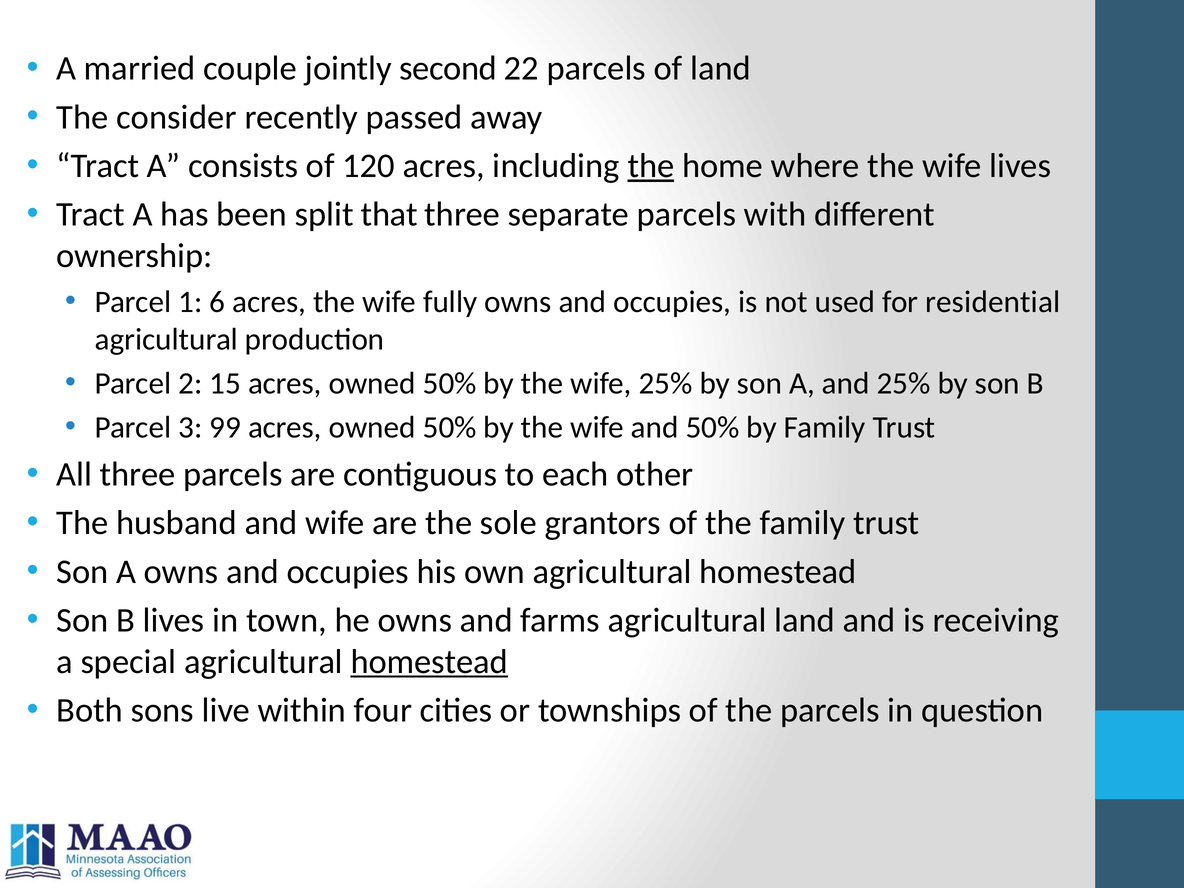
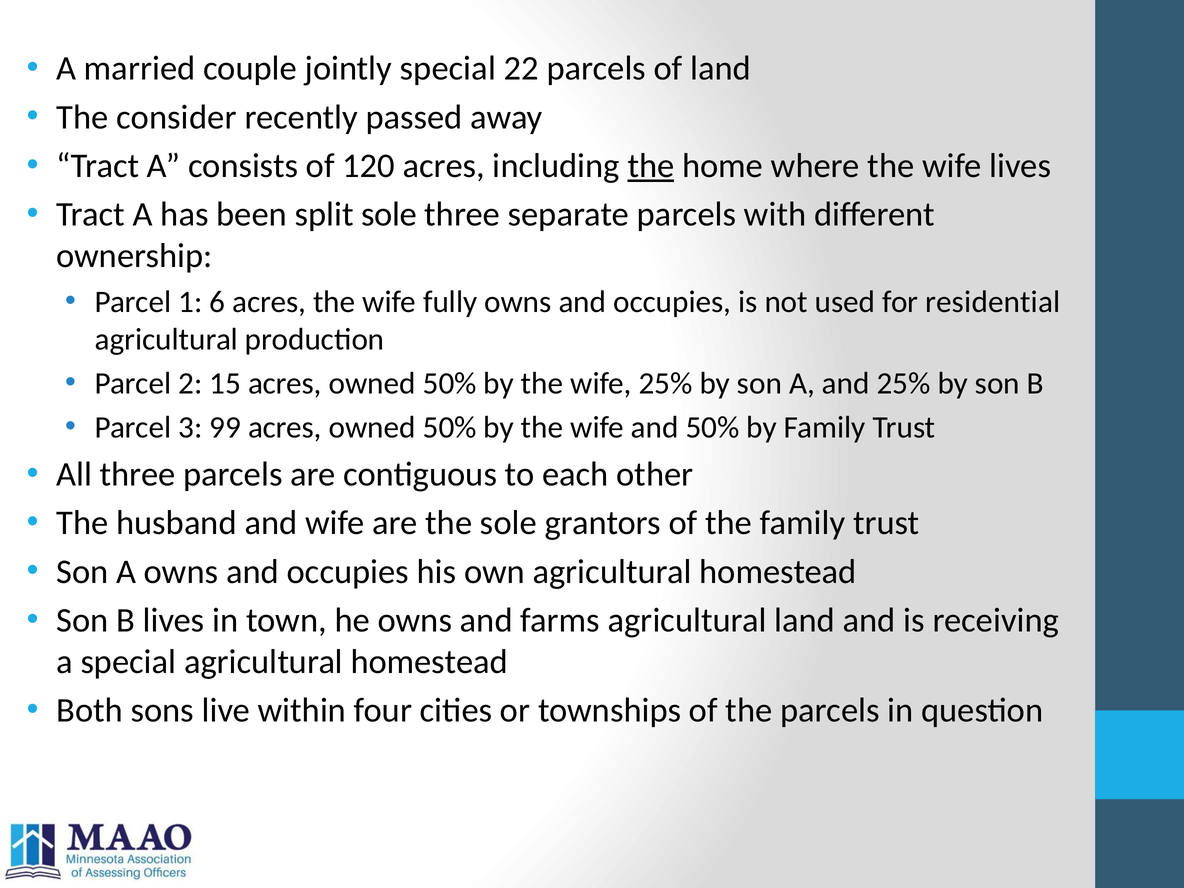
jointly second: second -> special
split that: that -> sole
homestead at (429, 662) underline: present -> none
